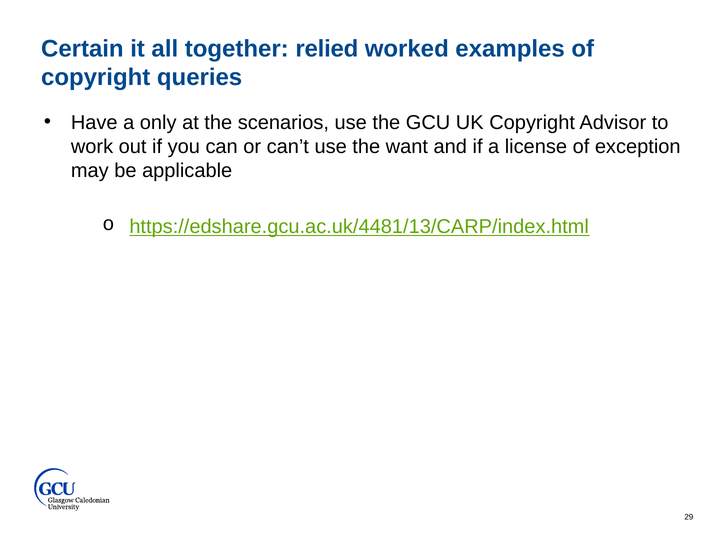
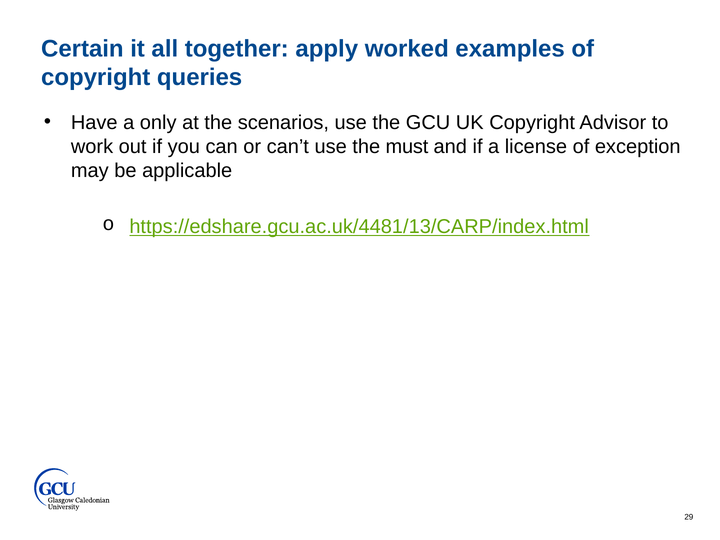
relied: relied -> apply
want: want -> must
